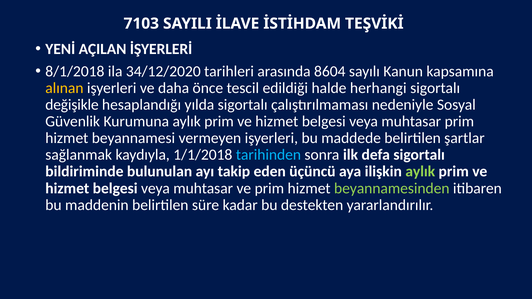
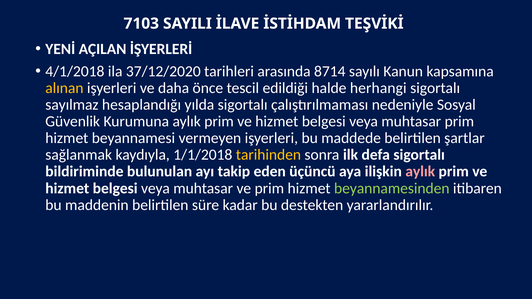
8/1/2018: 8/1/2018 -> 4/1/2018
34/12/2020: 34/12/2020 -> 37/12/2020
8604: 8604 -> 8714
değişikle: değişikle -> sayılmaz
tarihinden colour: light blue -> yellow
aylık at (420, 172) colour: light green -> pink
